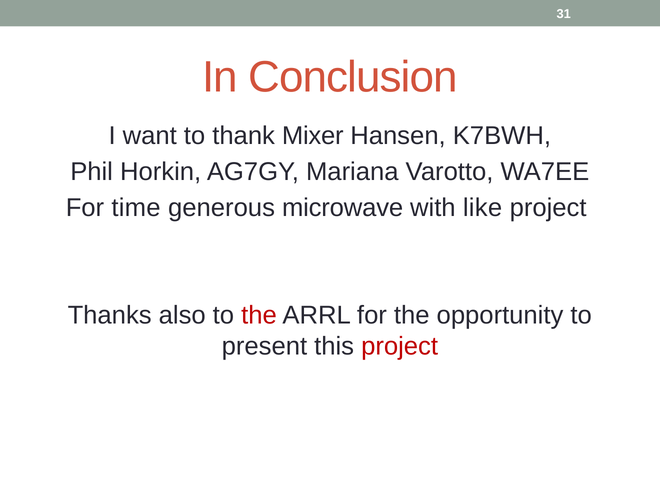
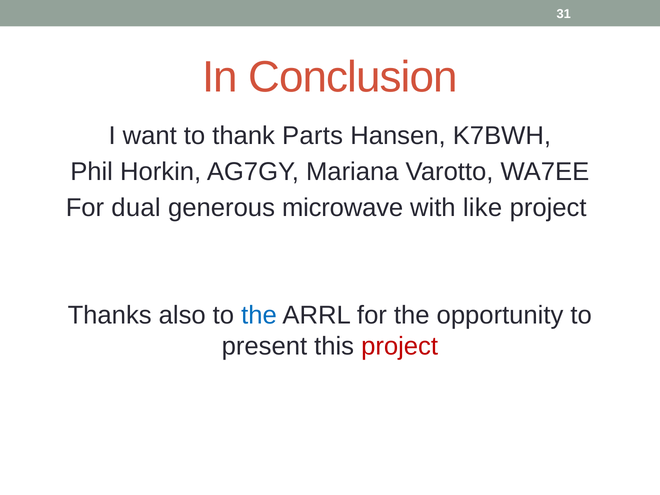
Mixer: Mixer -> Parts
time: time -> dual
the at (259, 315) colour: red -> blue
